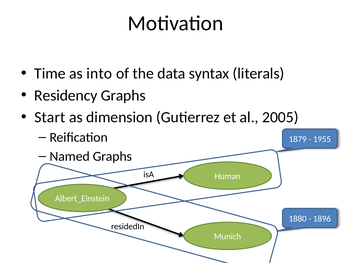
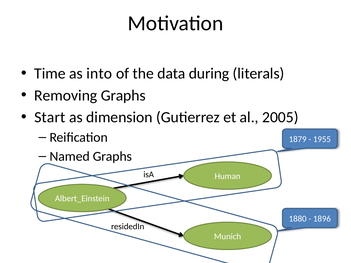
syntax: syntax -> during
Residency: Residency -> Removing
